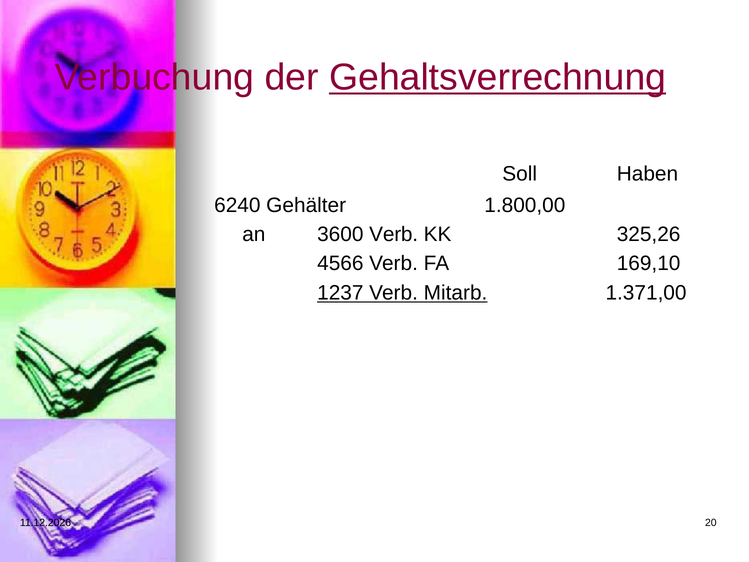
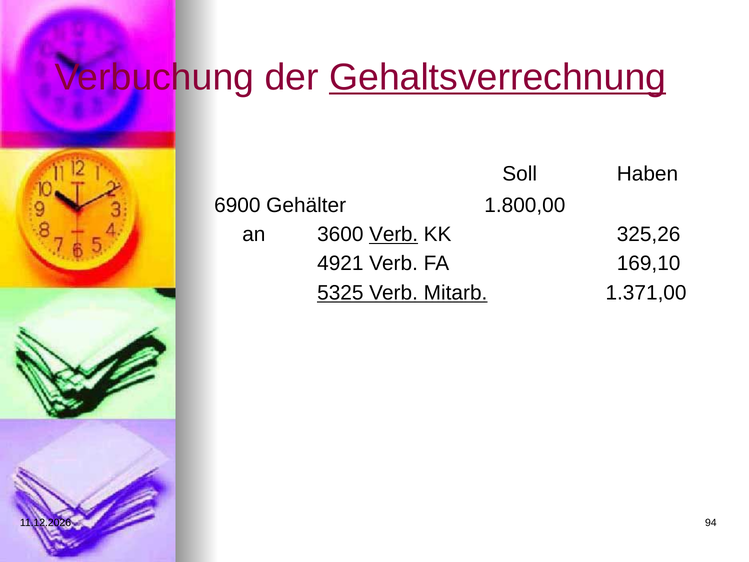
6240: 6240 -> 6900
Verb at (394, 234) underline: none -> present
4566: 4566 -> 4921
1237: 1237 -> 5325
20: 20 -> 94
